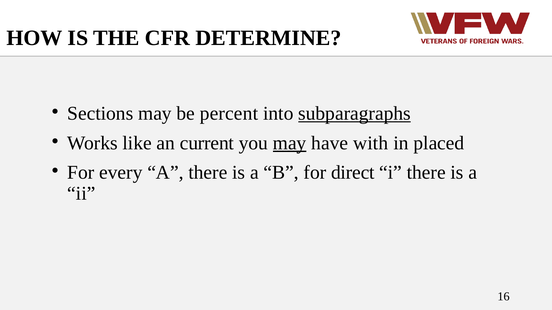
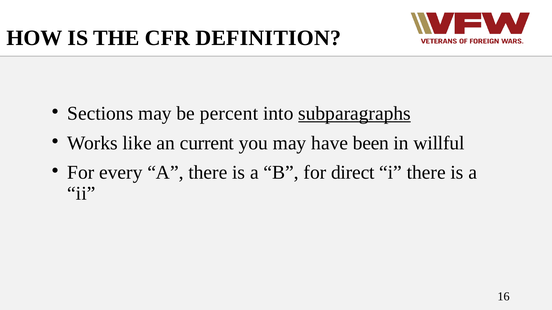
DETERMINE: DETERMINE -> DEFINITION
may at (290, 143) underline: present -> none
with: with -> been
placed: placed -> willful
